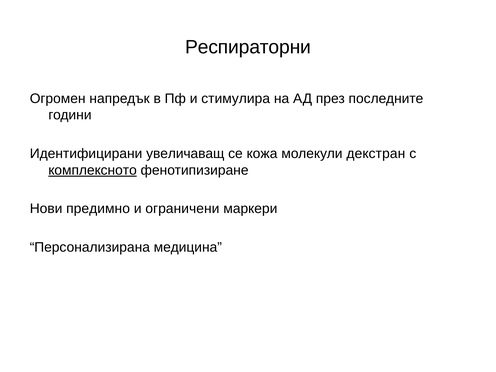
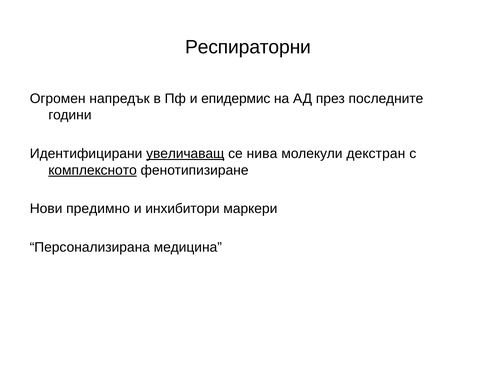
стимулира: стимулира -> епидермис
увеличаващ underline: none -> present
кожа: кожа -> нива
ограничени: ограничени -> инхибитори
